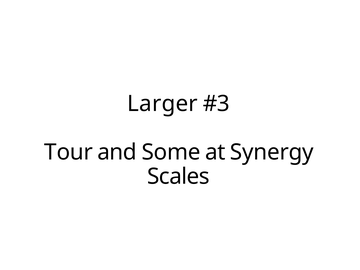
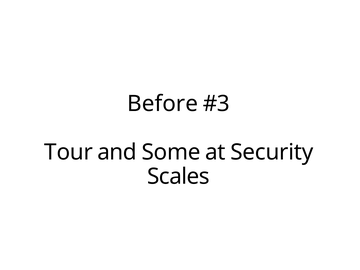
Larger: Larger -> Before
Synergy: Synergy -> Security
